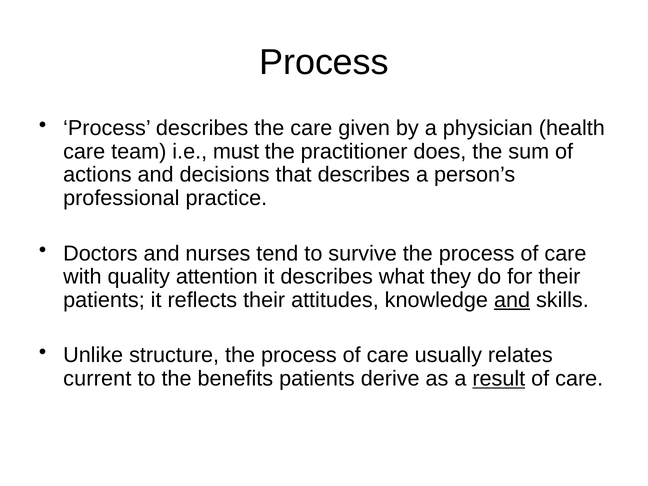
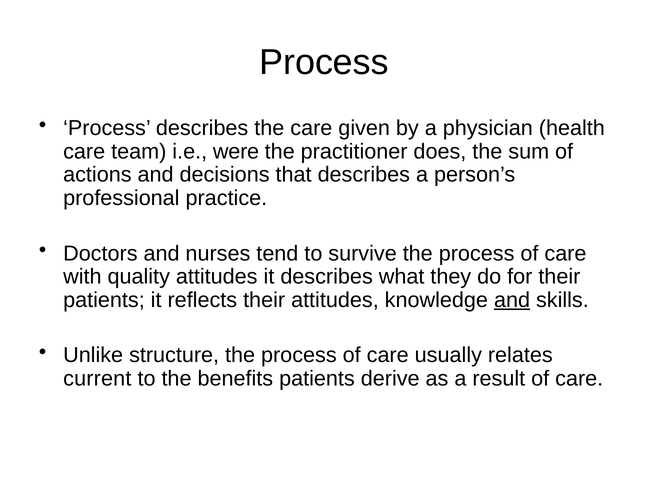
must: must -> were
quality attention: attention -> attitudes
result underline: present -> none
